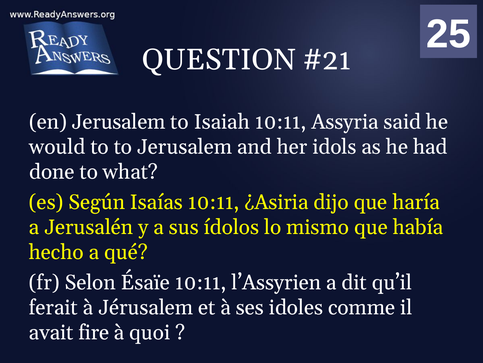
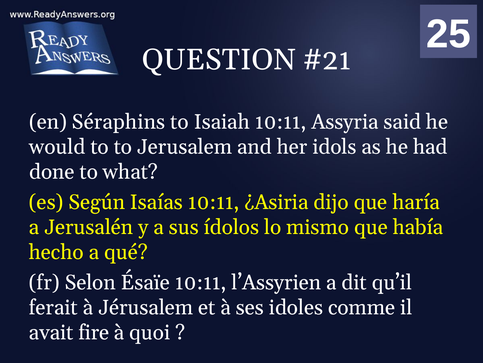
en Jerusalem: Jerusalem -> Séraphins
